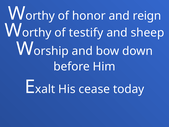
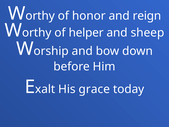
testify: testify -> helper
cease: cease -> grace
